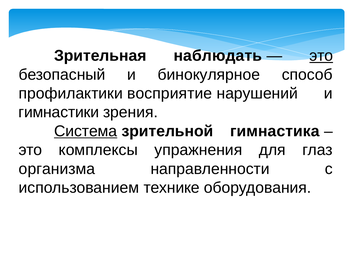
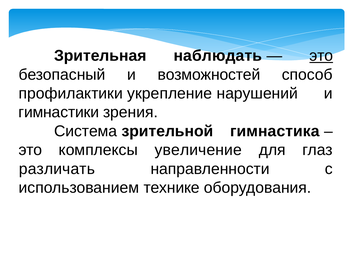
бинокулярное: бинокулярное -> возможностей
восприятие: восприятие -> укрепление
Система underline: present -> none
упражнения: упражнения -> увеличение
организма: организма -> различать
